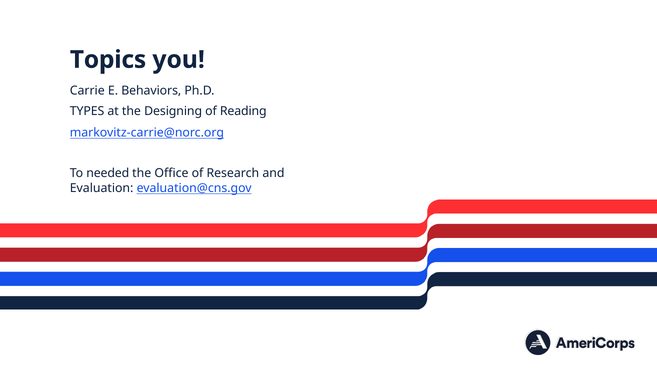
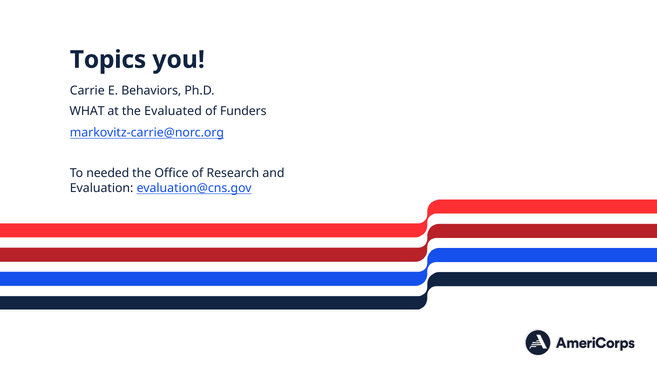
TYPES: TYPES -> WHAT
Designing: Designing -> Evaluated
Reading: Reading -> Funders
